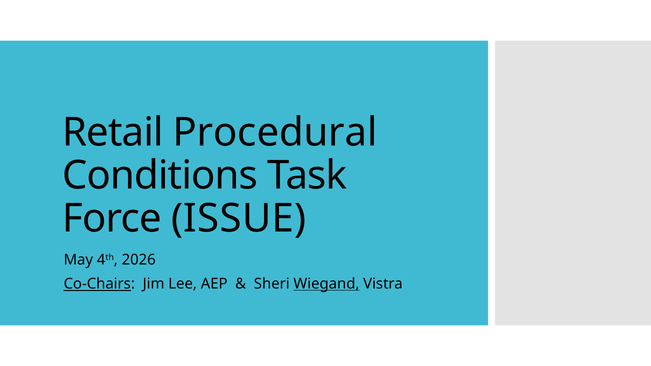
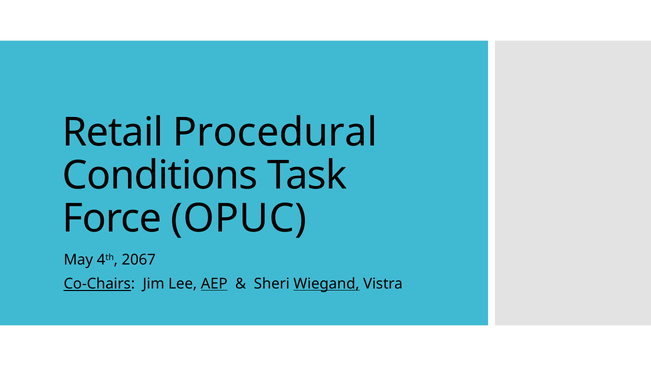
ISSUE: ISSUE -> OPUC
2026: 2026 -> 2067
AEP underline: none -> present
